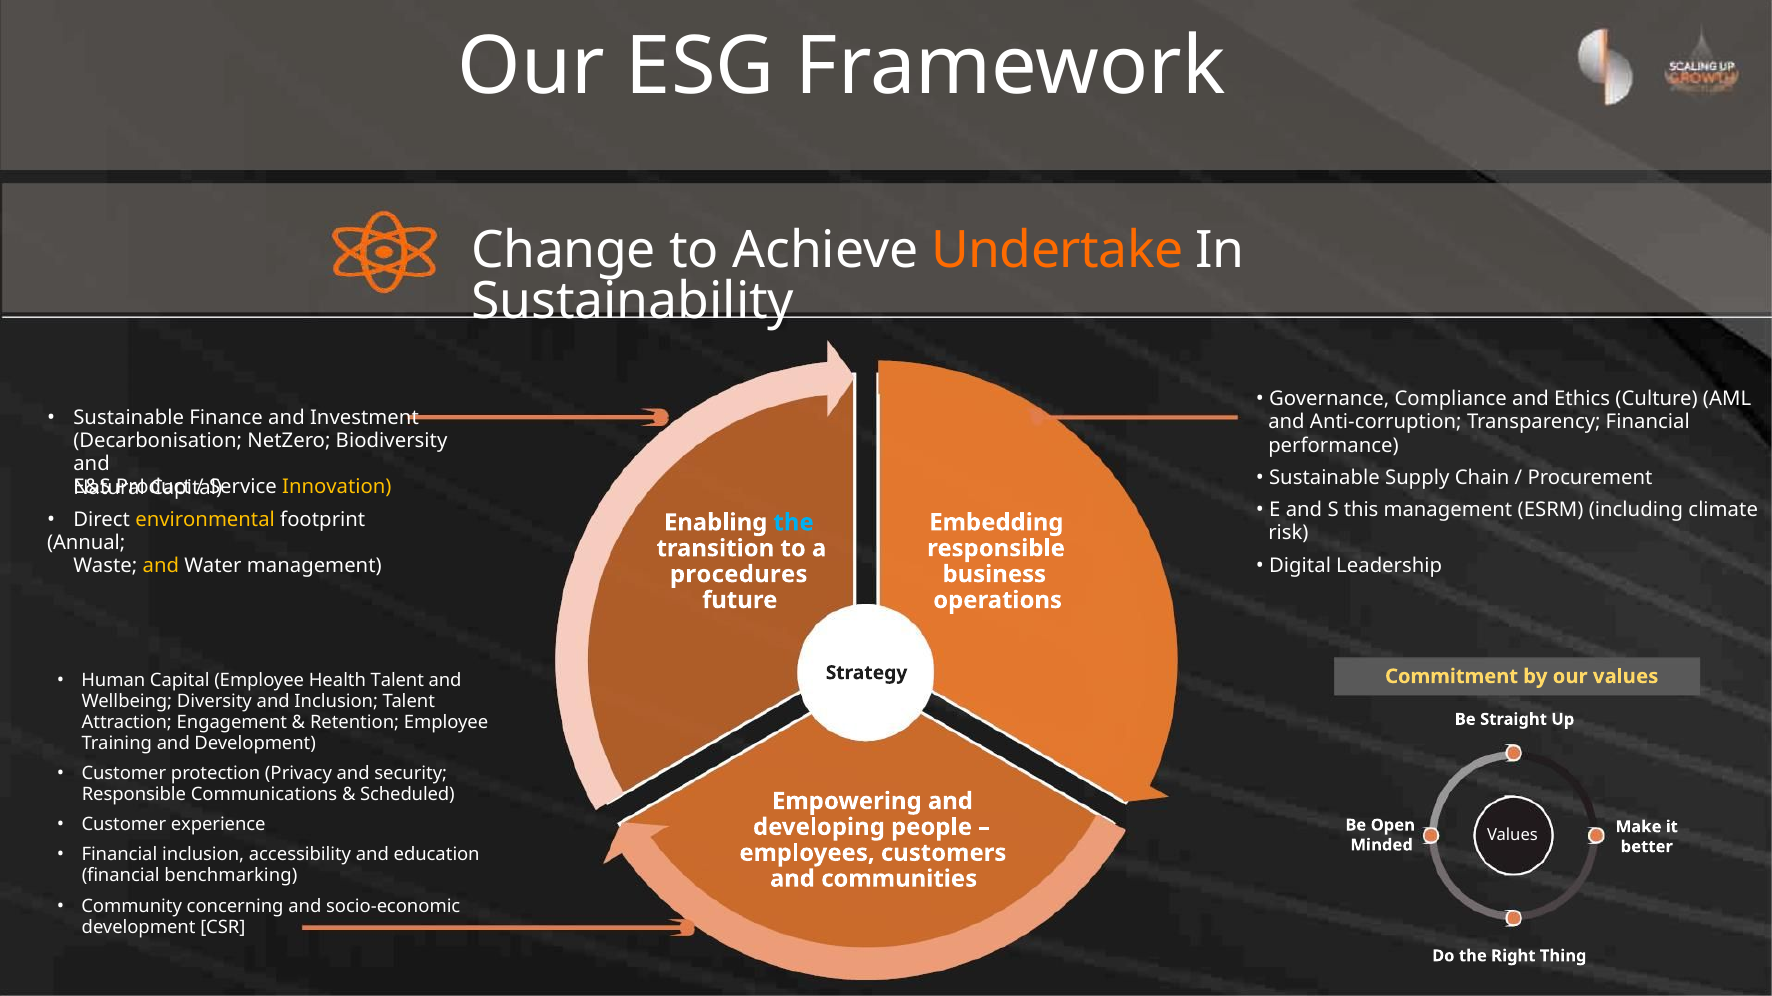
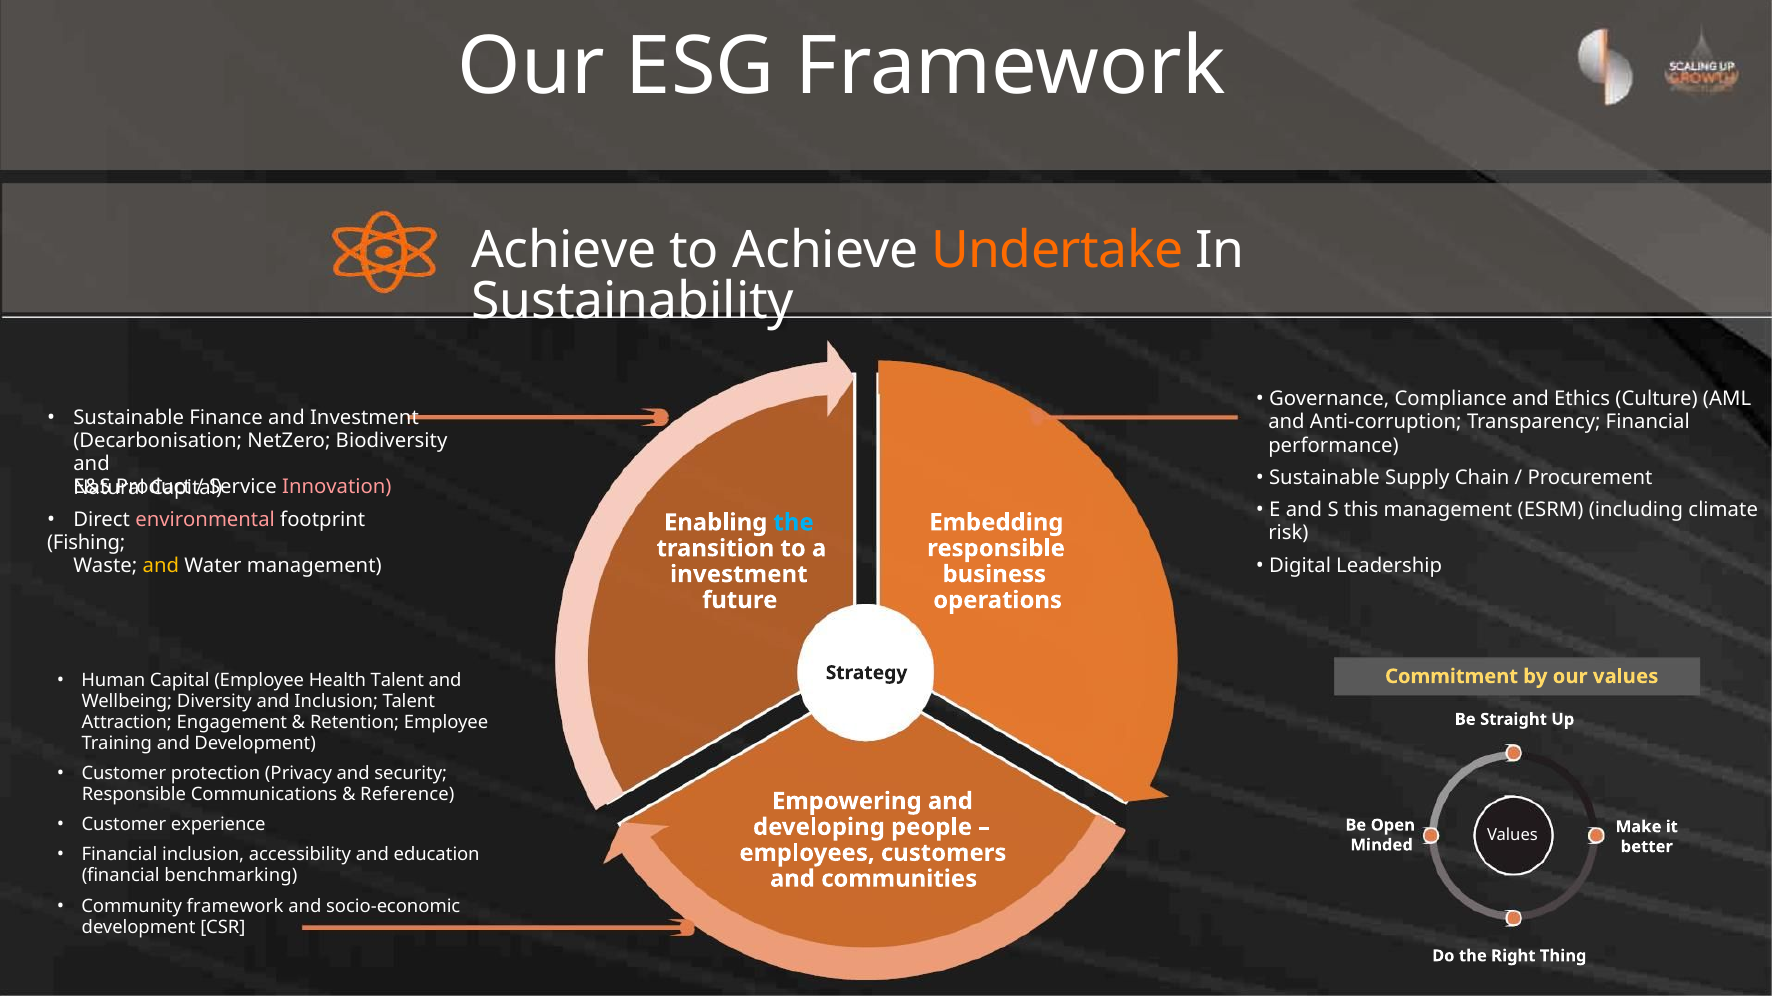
Change at (564, 250): Change -> Achieve
Innovation colour: yellow -> pink
environmental colour: yellow -> pink
Annual: Annual -> Fishing
procedures at (739, 575): procedures -> investment
Scheduled: Scheduled -> Reference
Community concerning: concerning -> framework
